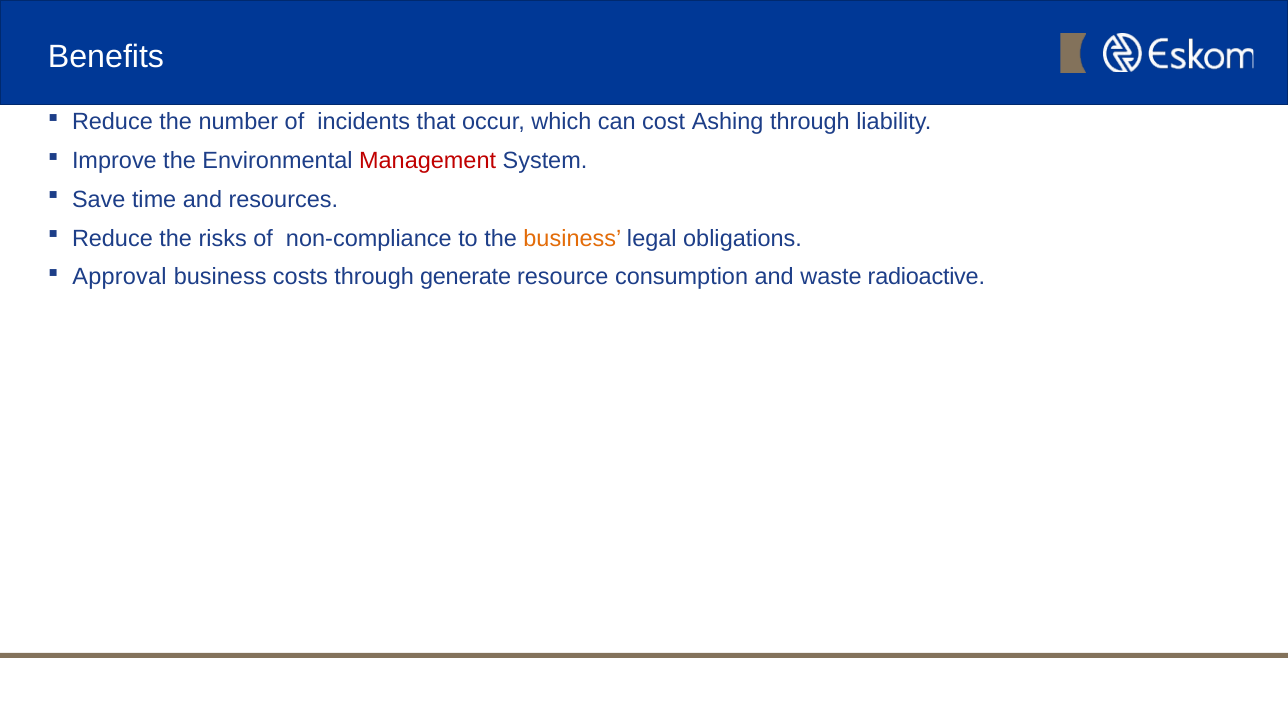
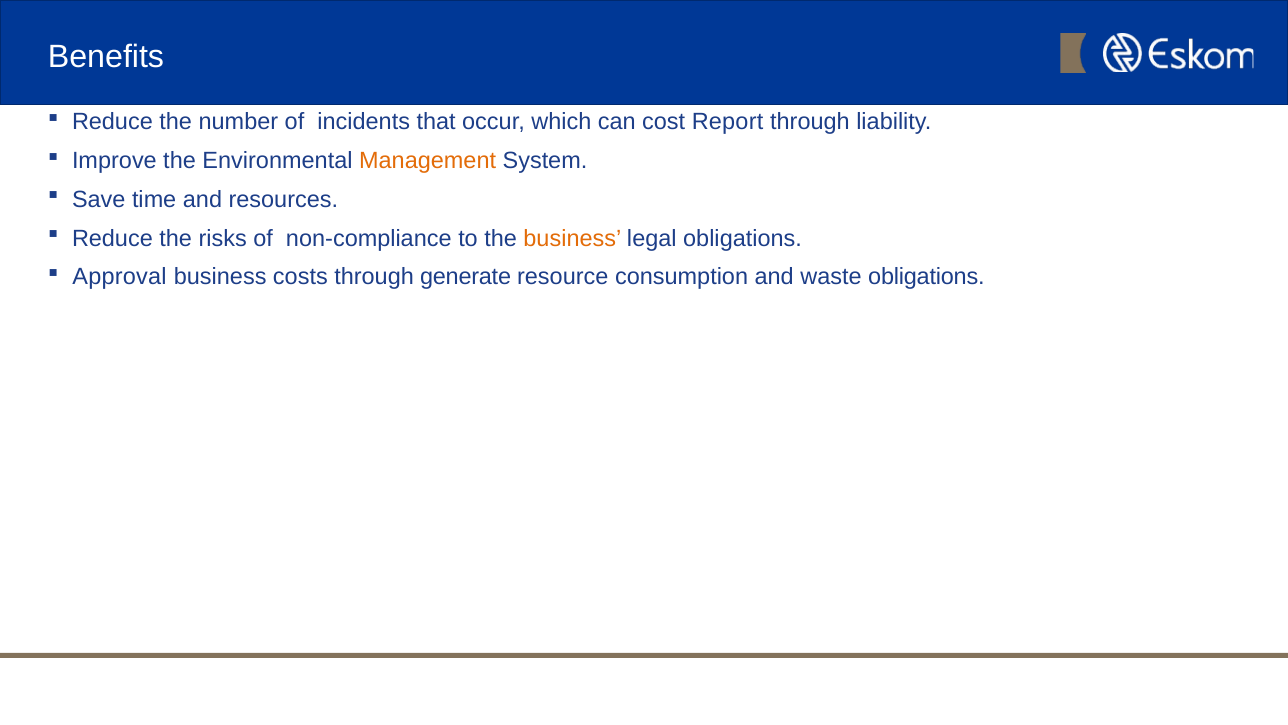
Ashing: Ashing -> Report
Management colour: red -> orange
waste radioactive: radioactive -> obligations
